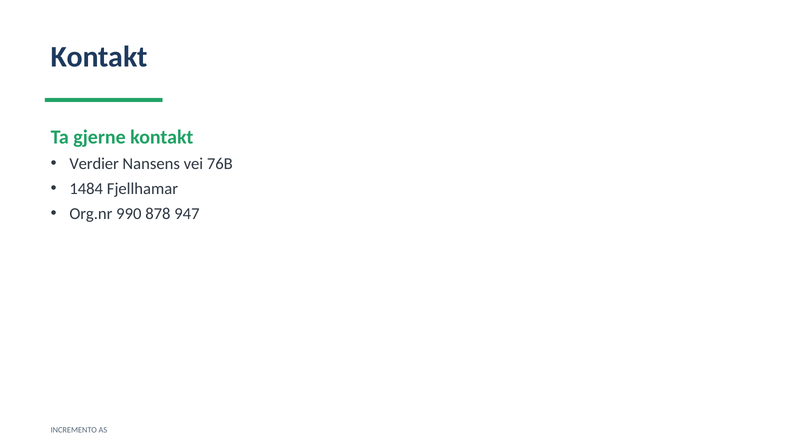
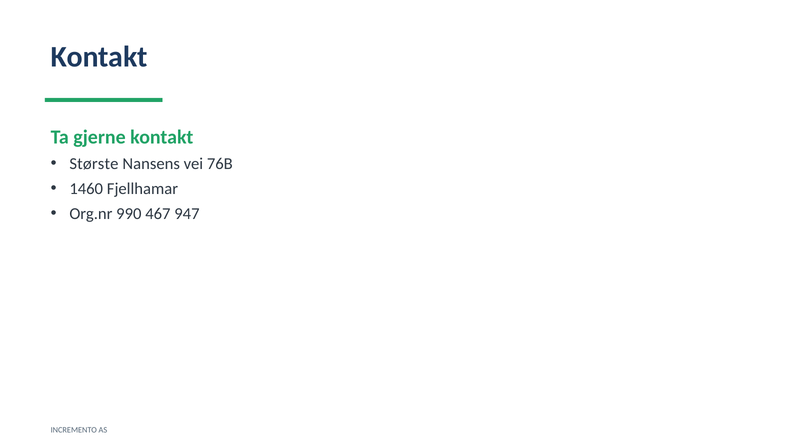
Verdier: Verdier -> Største
1484: 1484 -> 1460
878: 878 -> 467
